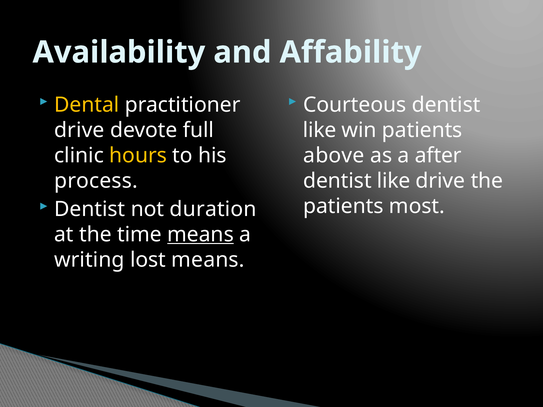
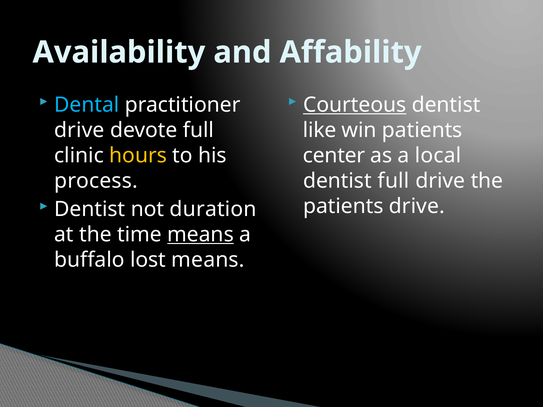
Dental colour: yellow -> light blue
Courteous underline: none -> present
above: above -> center
after: after -> local
like at (394, 181): like -> full
patients most: most -> drive
writing: writing -> buffalo
